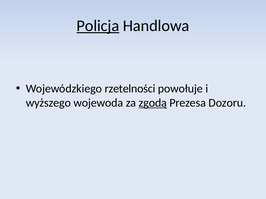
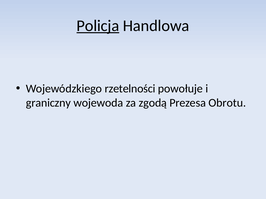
wyższego: wyższego -> graniczny
zgodą underline: present -> none
Dozoru: Dozoru -> Obrotu
